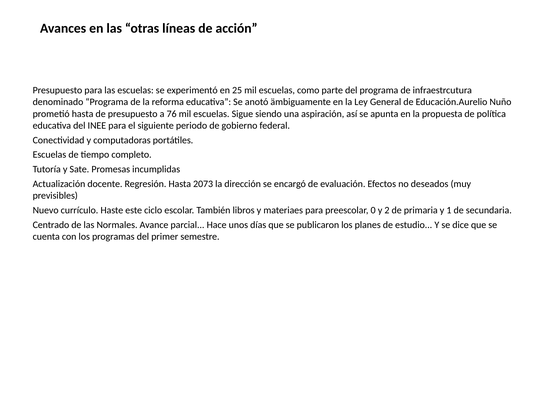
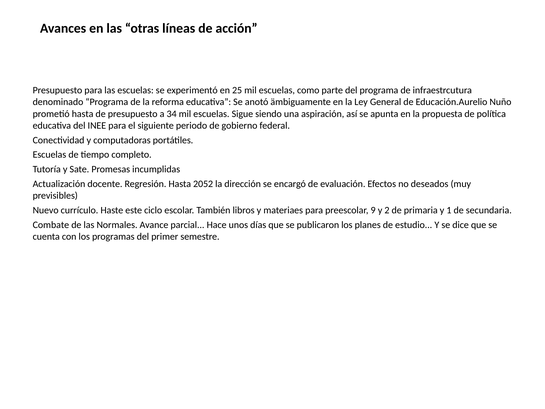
76: 76 -> 34
2073: 2073 -> 2052
0: 0 -> 9
Centrado: Centrado -> Combate
